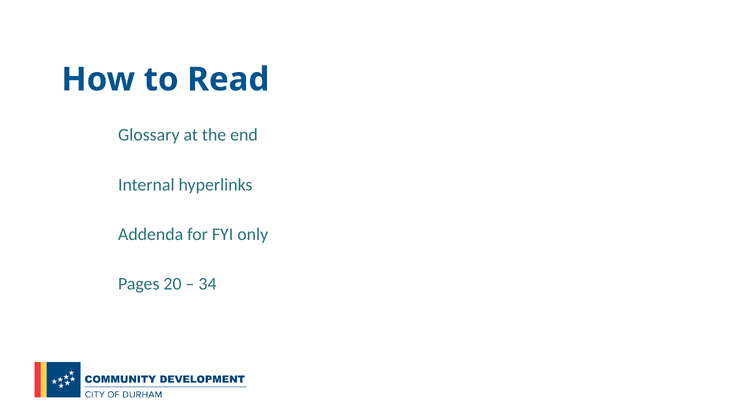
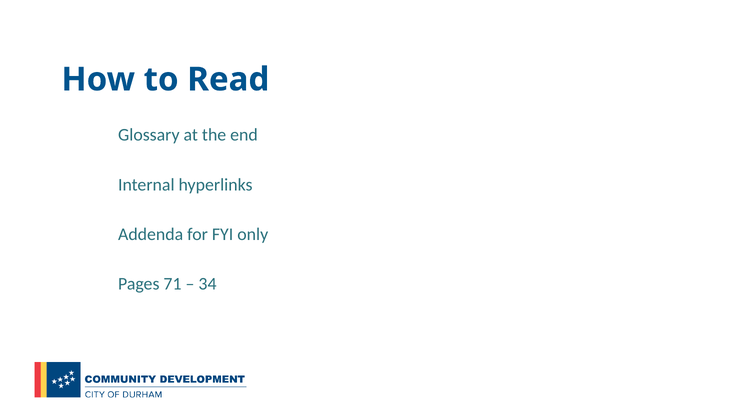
20: 20 -> 71
